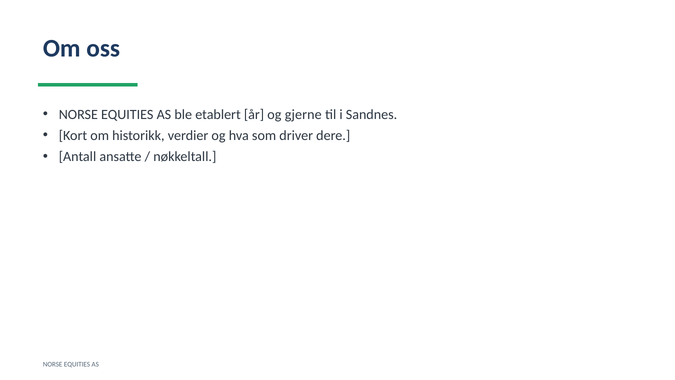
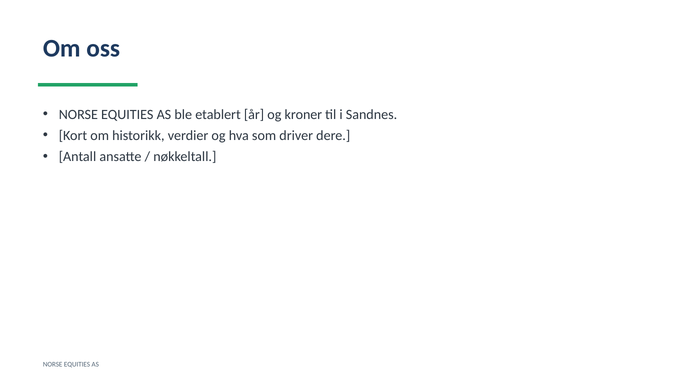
gjerne: gjerne -> kroner
